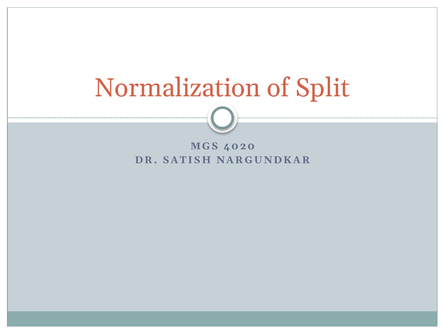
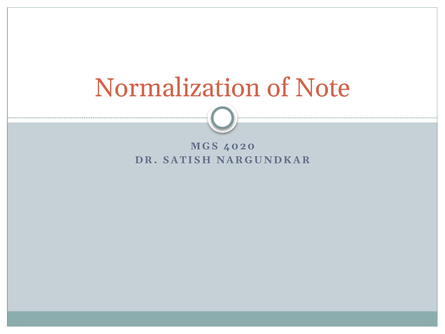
Split: Split -> Note
